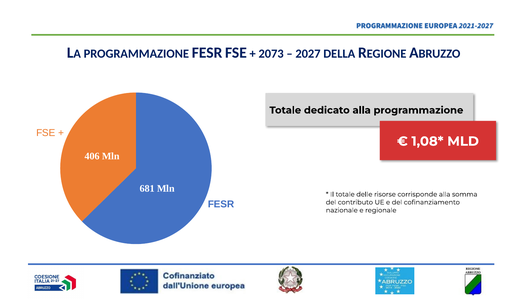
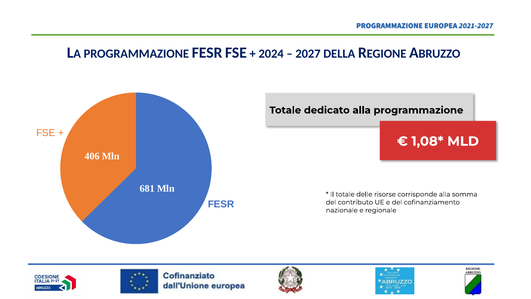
2073: 2073 -> 2024
